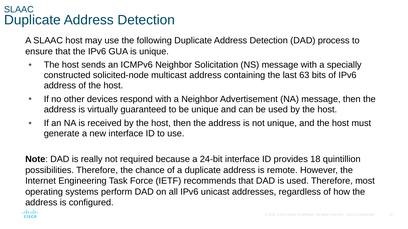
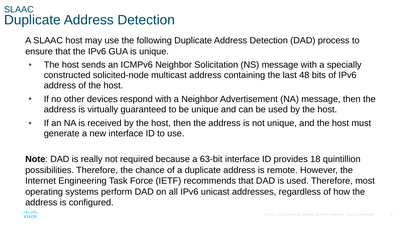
63: 63 -> 48
24-bit: 24-bit -> 63-bit
